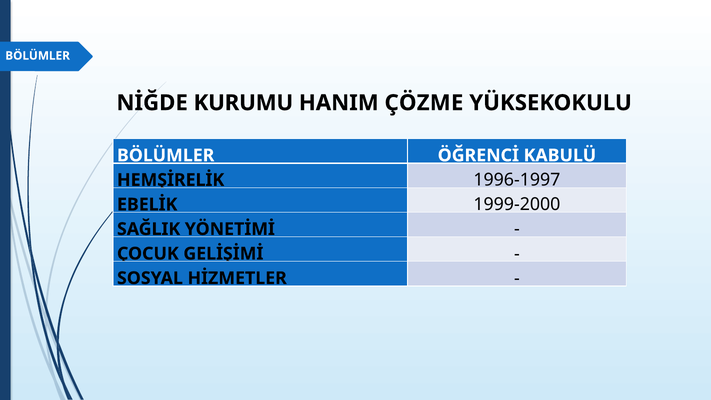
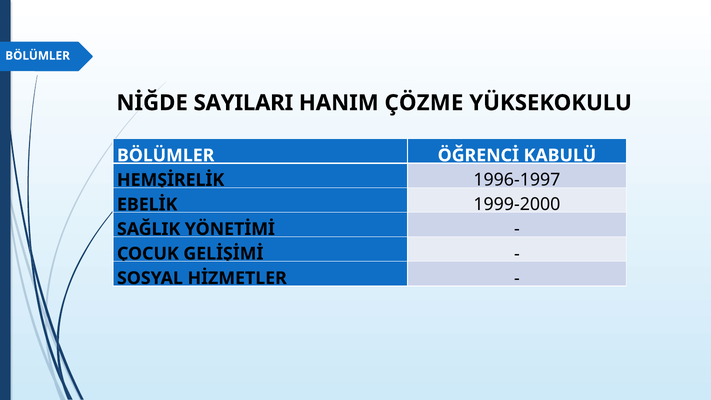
KURUMU: KURUMU -> SAYILARI
